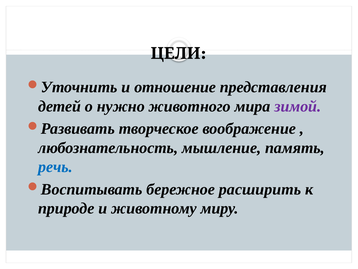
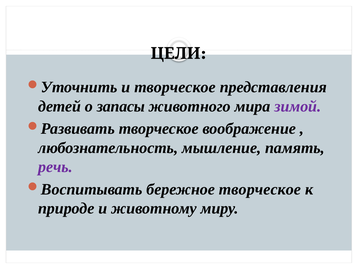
и отношение: отношение -> творческое
нужно: нужно -> запасы
речь colour: blue -> purple
бережное расширить: расширить -> творческое
